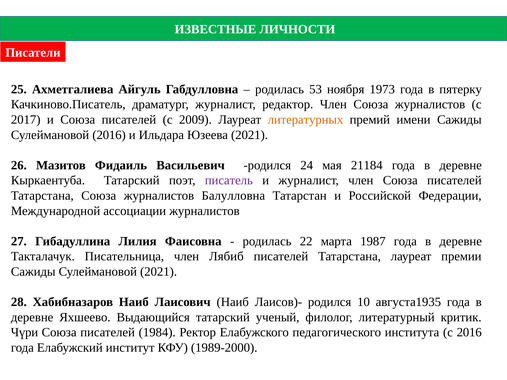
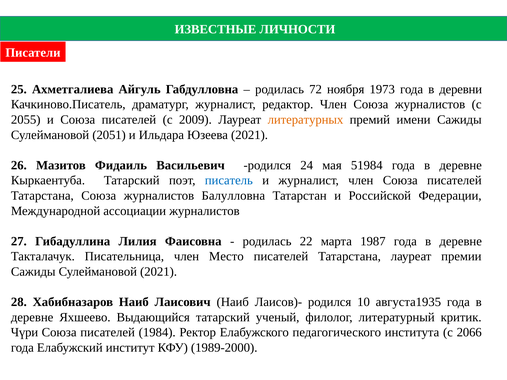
53: 53 -> 72
пятерку: пятерку -> деревни
2017: 2017 -> 2055
Сулеймановой 2016: 2016 -> 2051
21184: 21184 -> 51984
писатель colour: purple -> blue
Лябиб: Лябиб -> Место
с 2016: 2016 -> 2066
